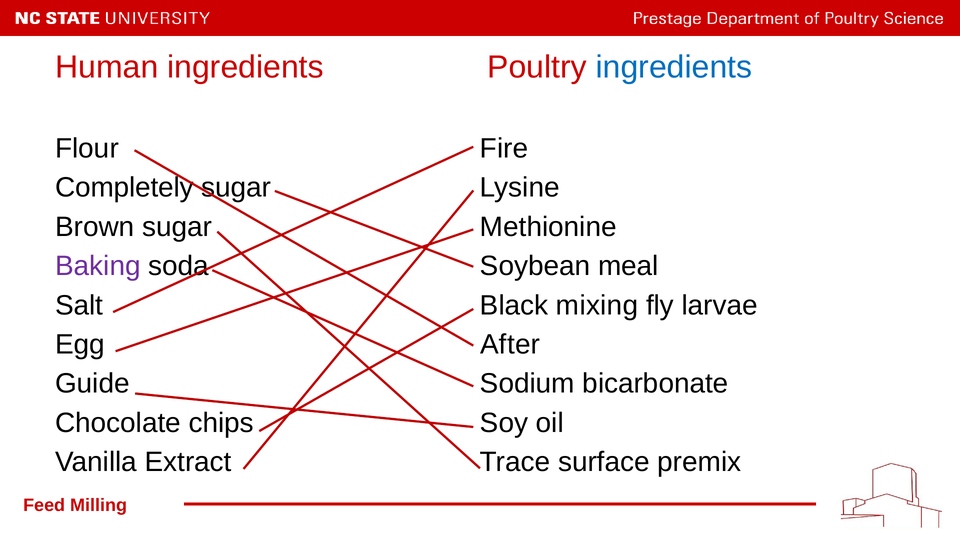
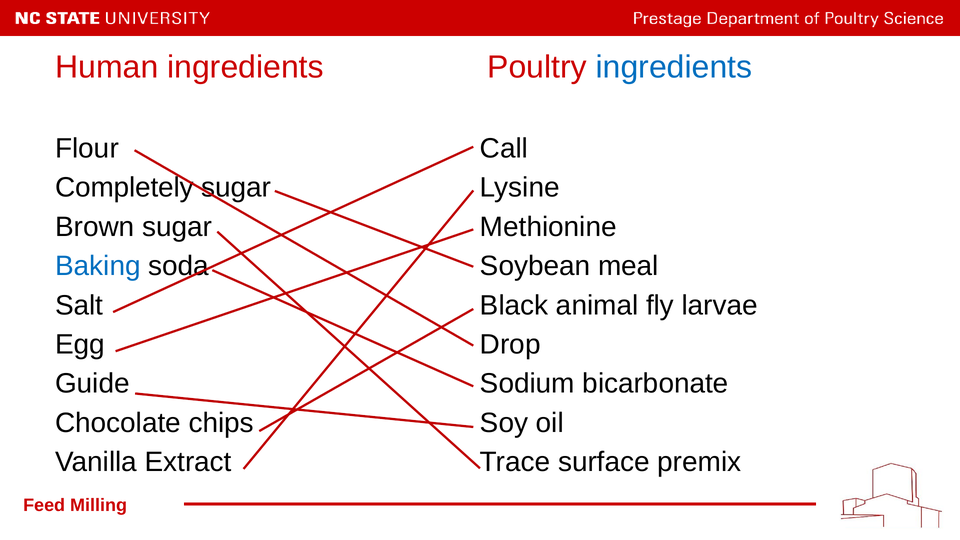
Fire: Fire -> Call
Baking colour: purple -> blue
mixing: mixing -> animal
After: After -> Drop
